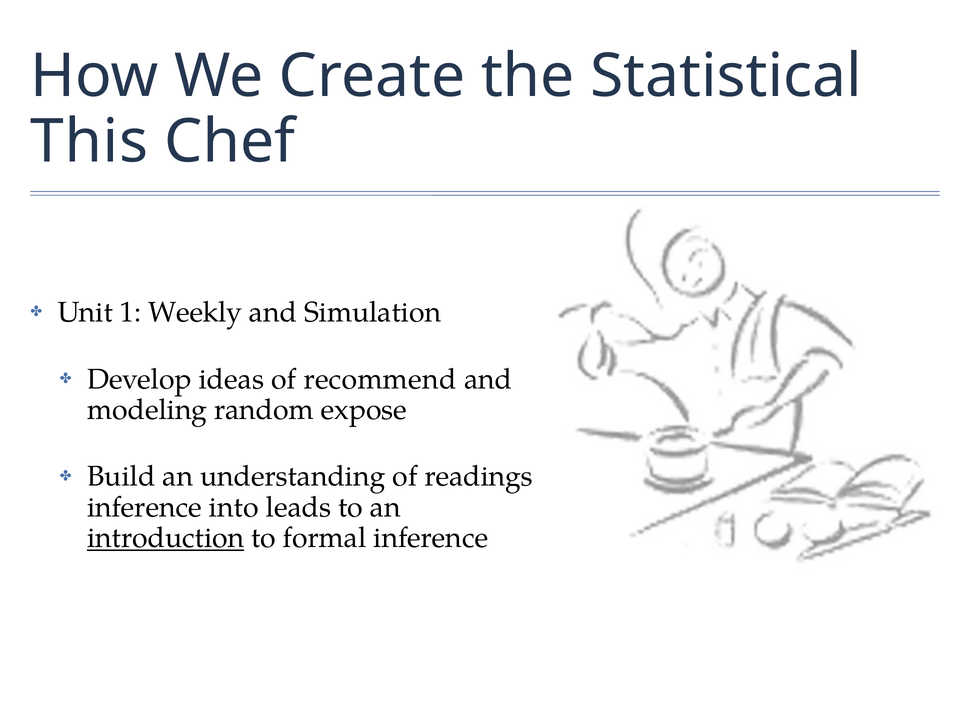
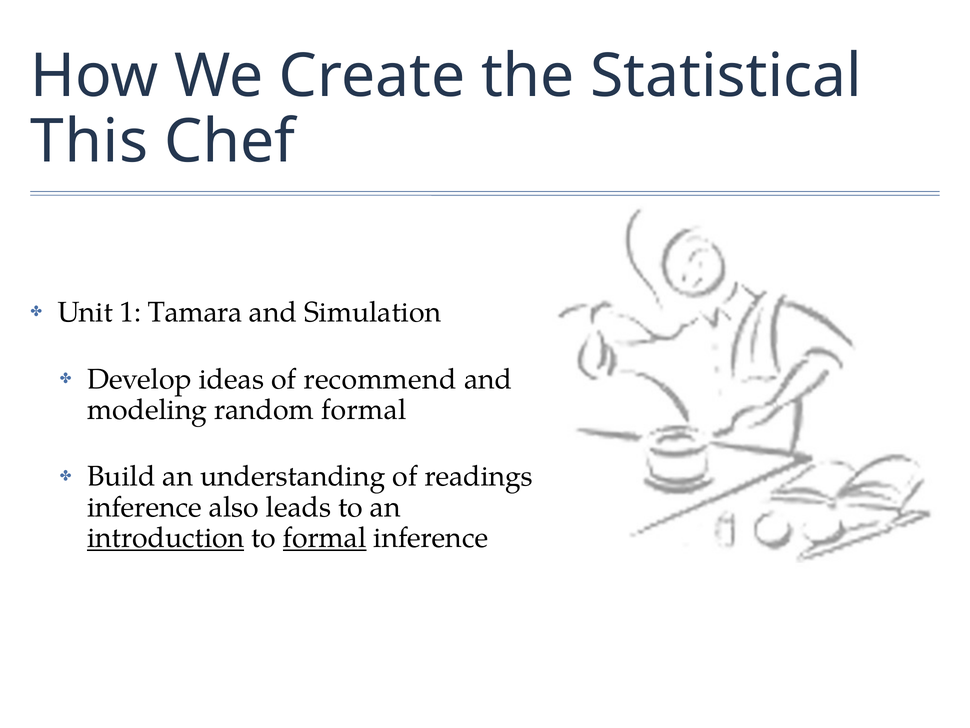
Weekly: Weekly -> Tamara
random expose: expose -> formal
into: into -> also
formal at (325, 538) underline: none -> present
